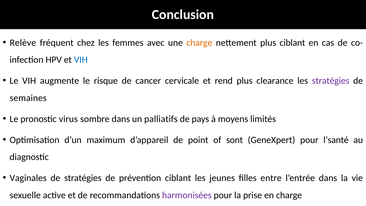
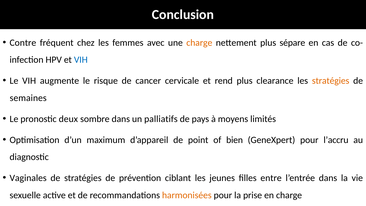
Relève: Relève -> Contre
plus ciblant: ciblant -> sépare
stratégies at (331, 81) colour: purple -> orange
virus: virus -> deux
sont: sont -> bien
l’santé: l’santé -> l’accru
harmonisées colour: purple -> orange
